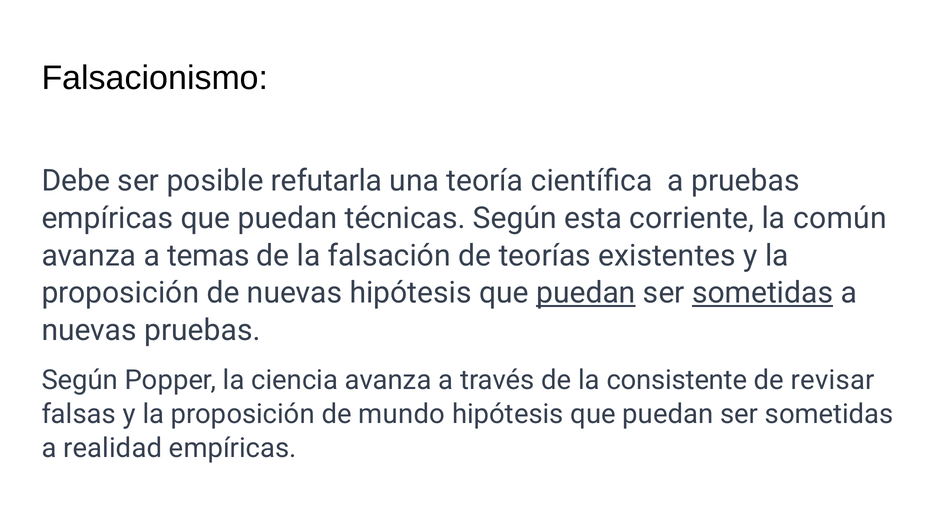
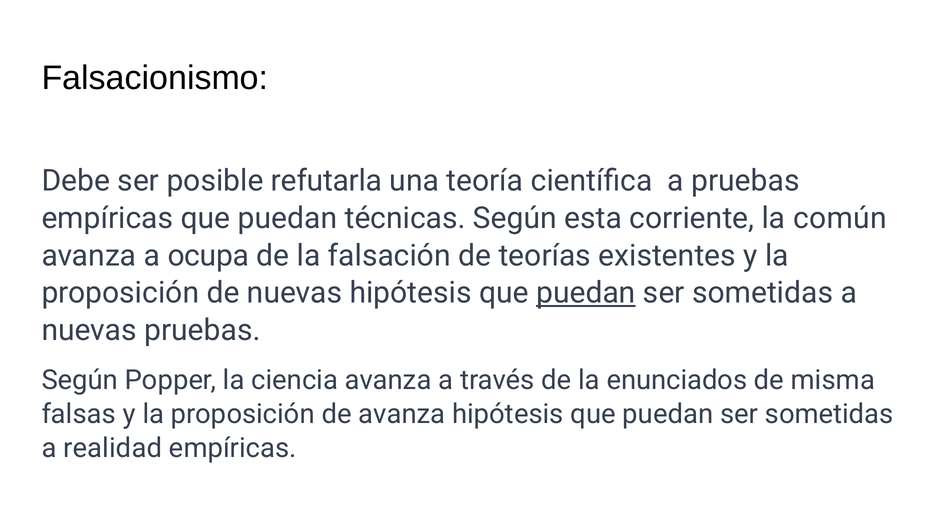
temas: temas -> ocupa
sometidas at (763, 293) underline: present -> none
consistente: consistente -> enunciados
revisar: revisar -> misma
de mundo: mundo -> avanza
